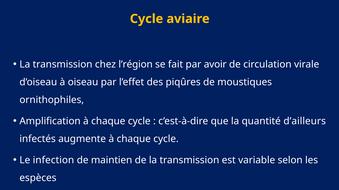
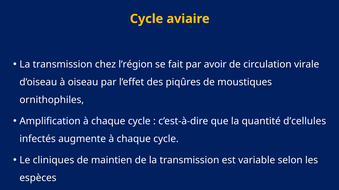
d’ailleurs: d’ailleurs -> d’cellules
infection: infection -> cliniques
